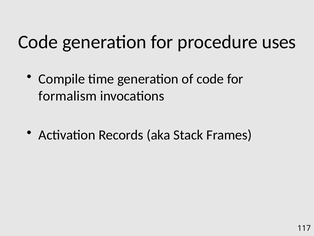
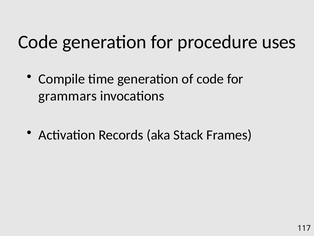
formalism: formalism -> grammars
